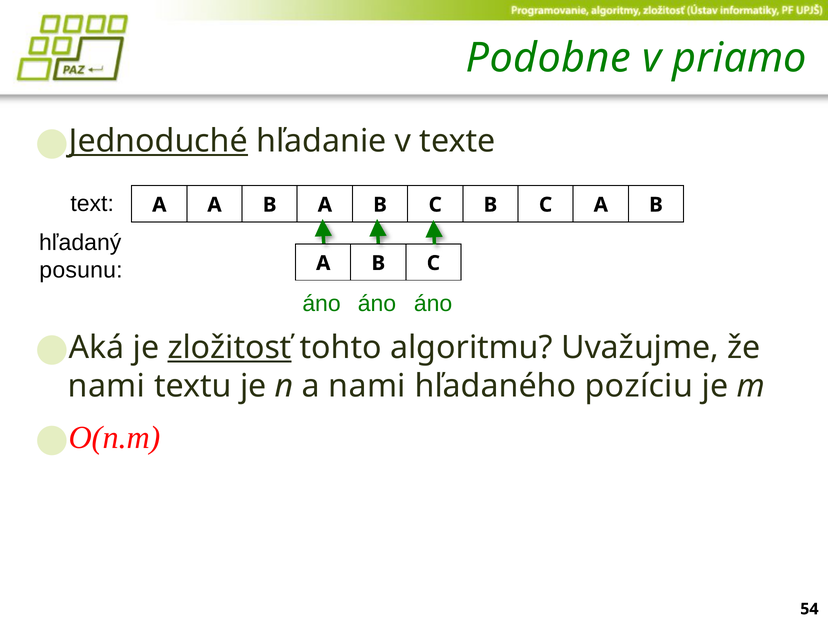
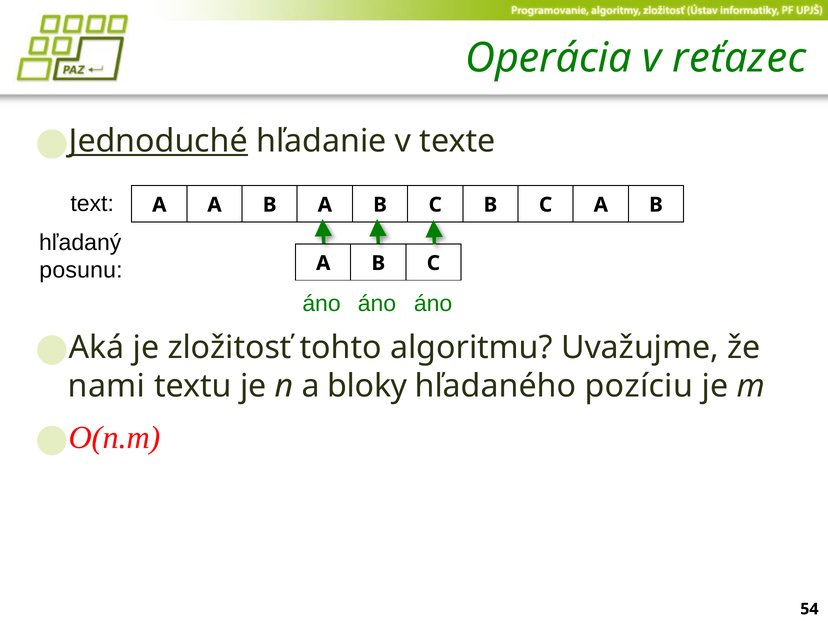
Podobne: Podobne -> Operácia
priamo: priamo -> reťazec
zložitosť underline: present -> none
a nami: nami -> bloky
